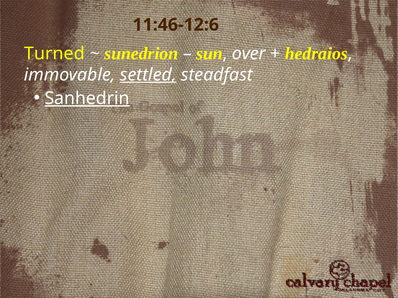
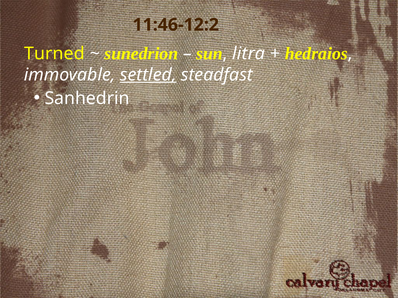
11:46-12:6: 11:46-12:6 -> 11:46-12:2
over: over -> litra
Sanhedrin underline: present -> none
